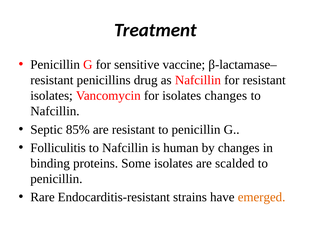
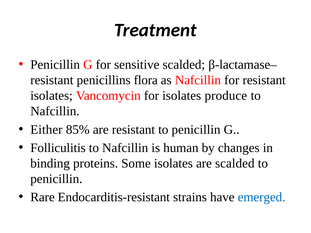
sensitive vaccine: vaccine -> scalded
drug: drug -> flora
isolates changes: changes -> produce
Septic: Septic -> Either
emerged colour: orange -> blue
